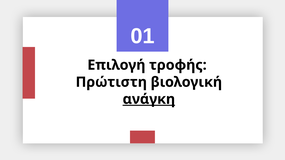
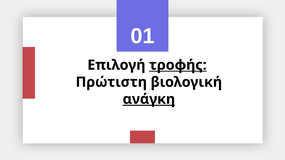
τροφής underline: none -> present
